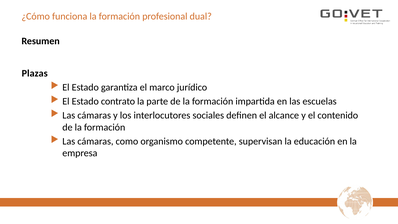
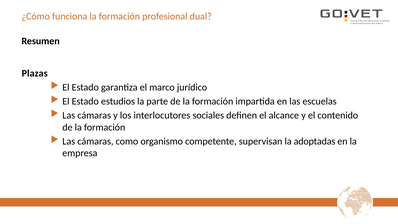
contrato: contrato -> estudios
educación: educación -> adoptadas
